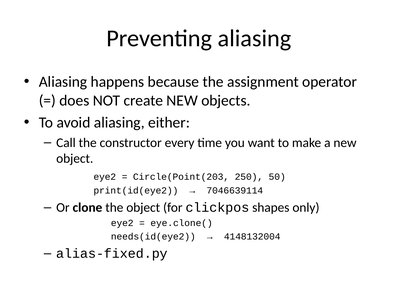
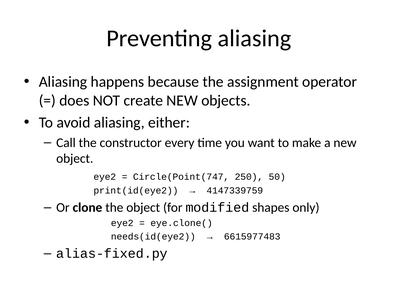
Circle(Point(203: Circle(Point(203 -> Circle(Point(747
7046639114: 7046639114 -> 4147339759
clickpos: clickpos -> modified
4148132004: 4148132004 -> 6615977483
